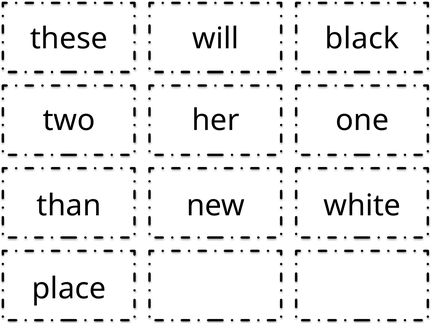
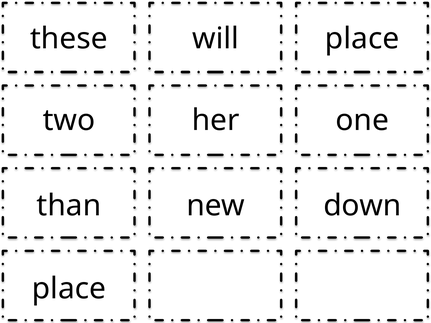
will black: black -> place
white: white -> down
